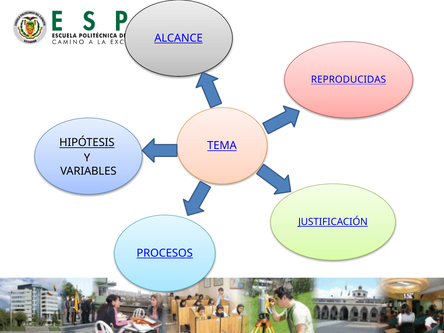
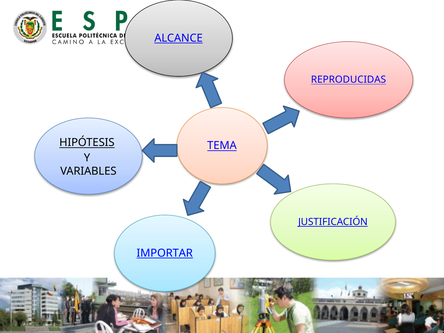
PROCESOS: PROCESOS -> IMPORTAR
